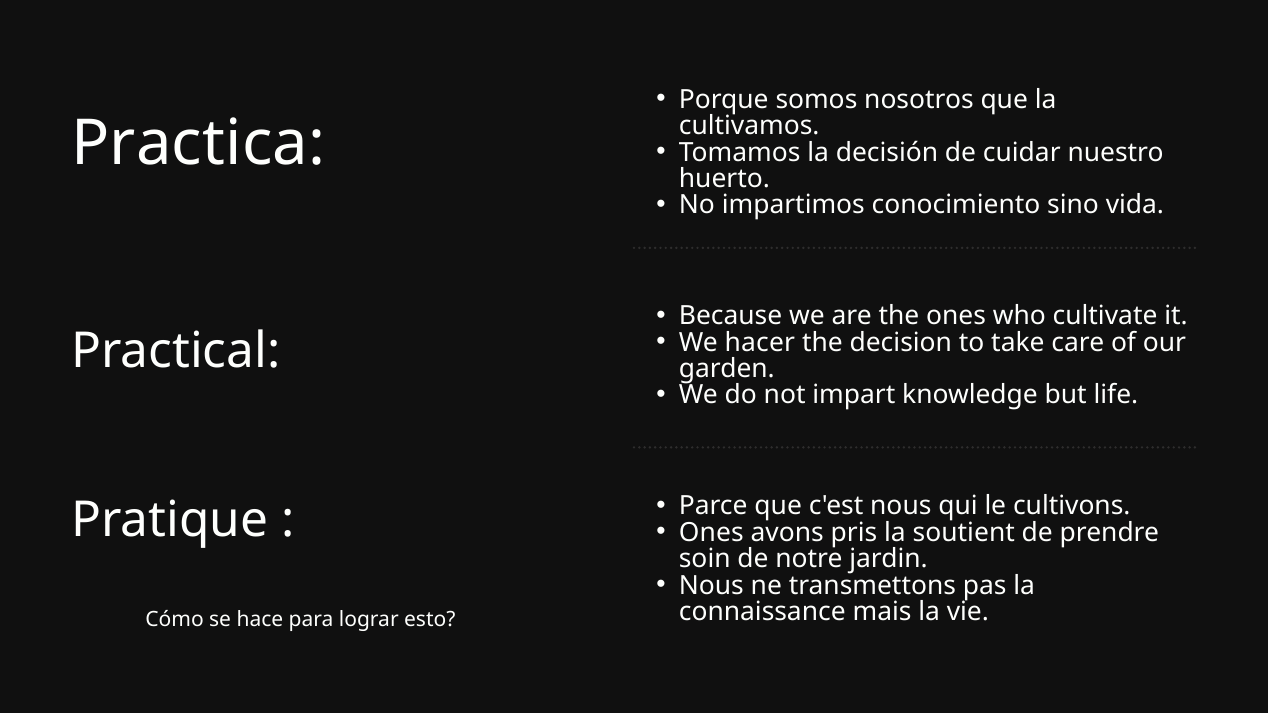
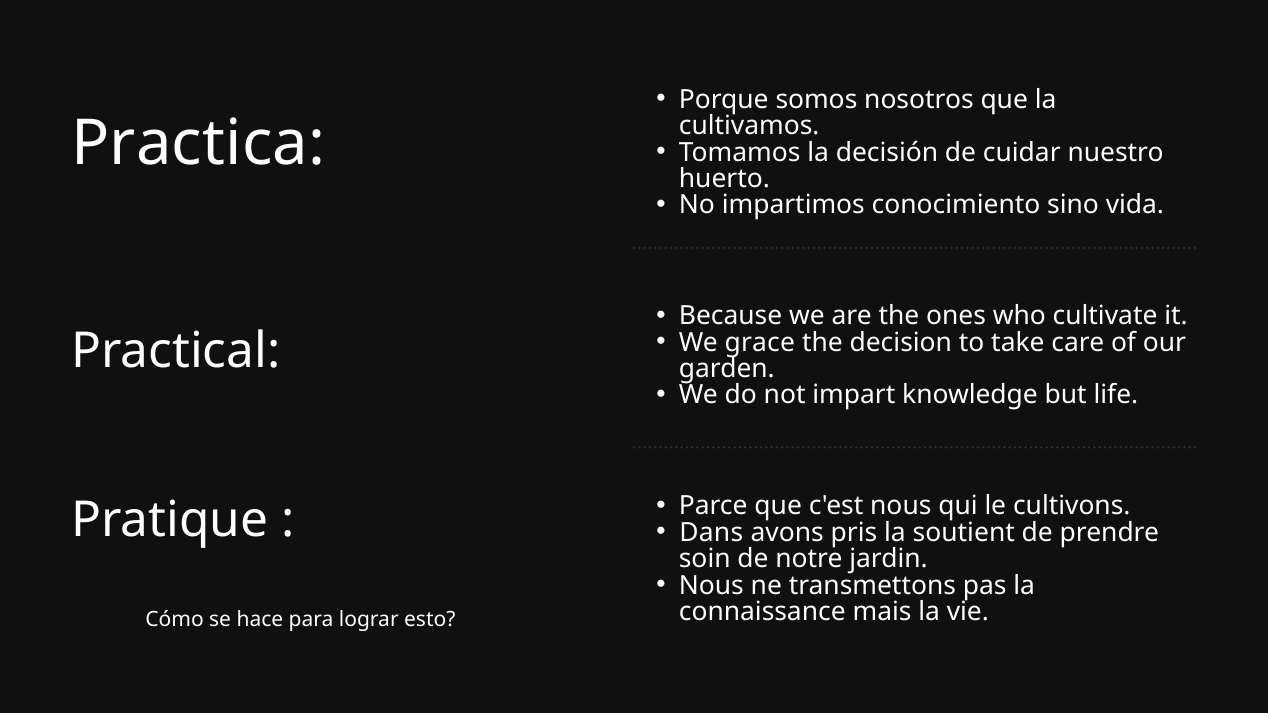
hacer: hacer -> grace
Ones at (711, 533): Ones -> Dans
